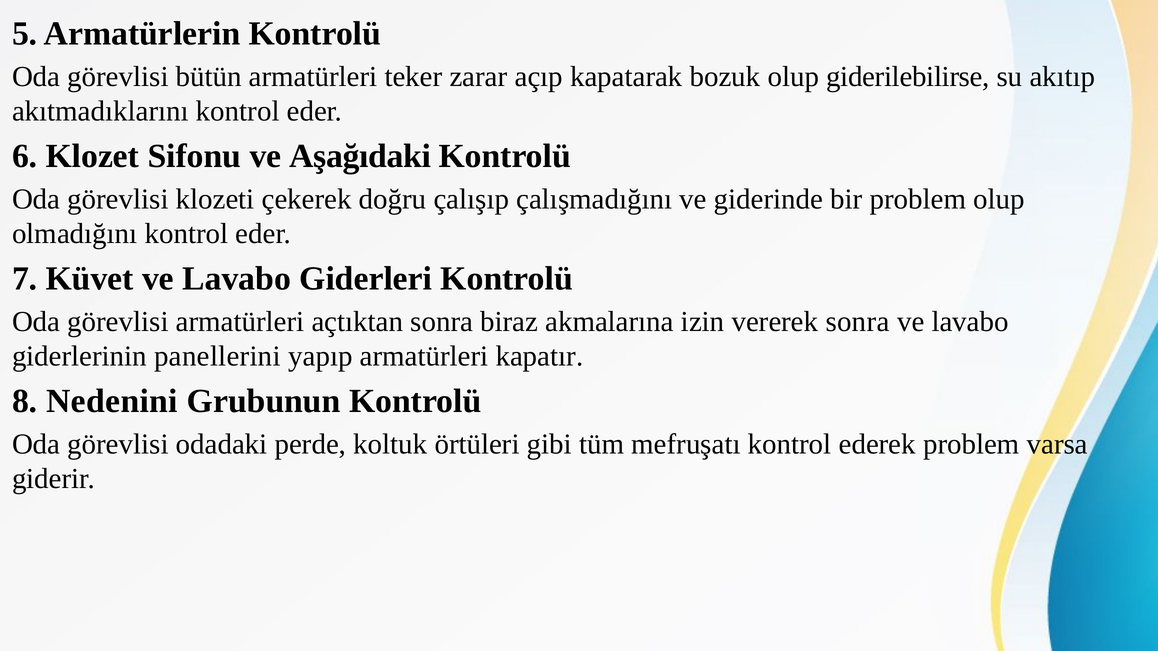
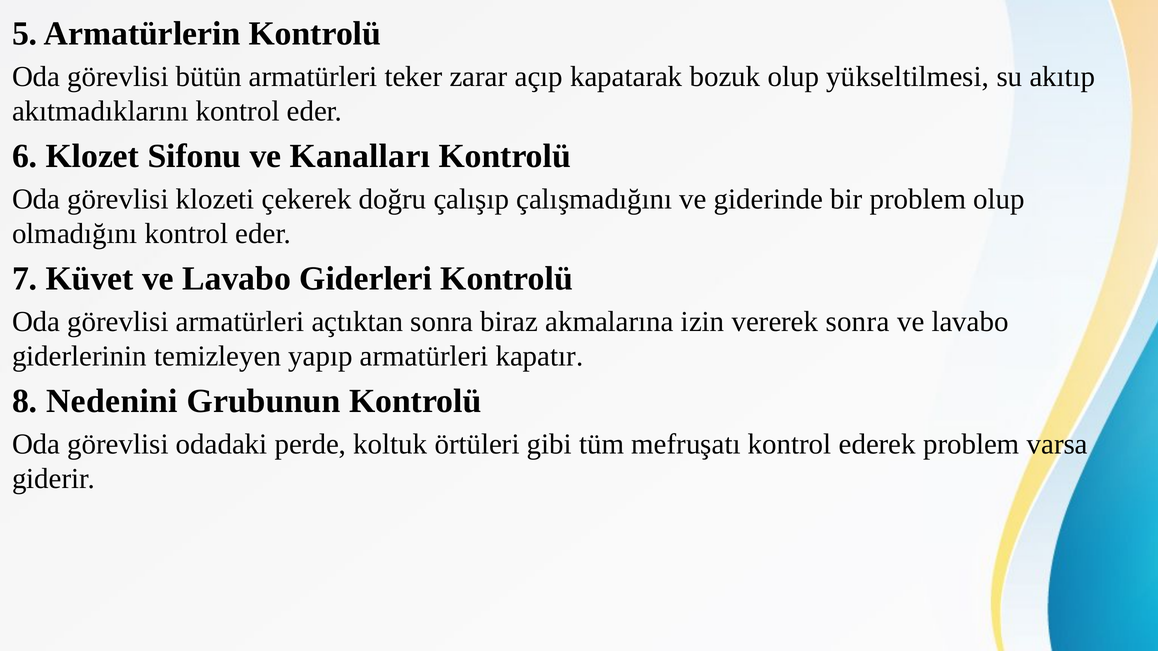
giderilebilirse: giderilebilirse -> yükseltilmesi
Aşağıdaki: Aşağıdaki -> Kanalları
panellerini: panellerini -> temizleyen
